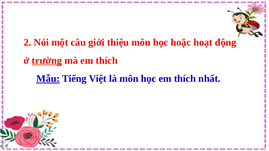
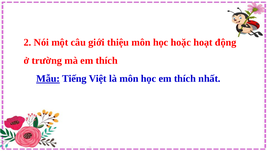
trường underline: present -> none
